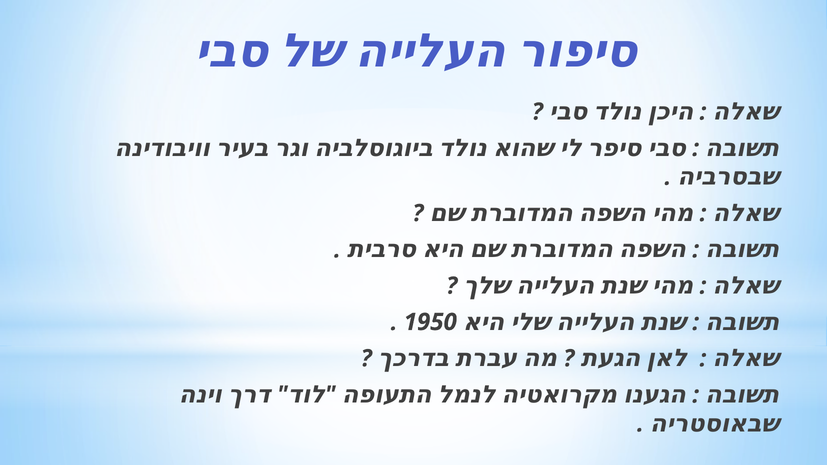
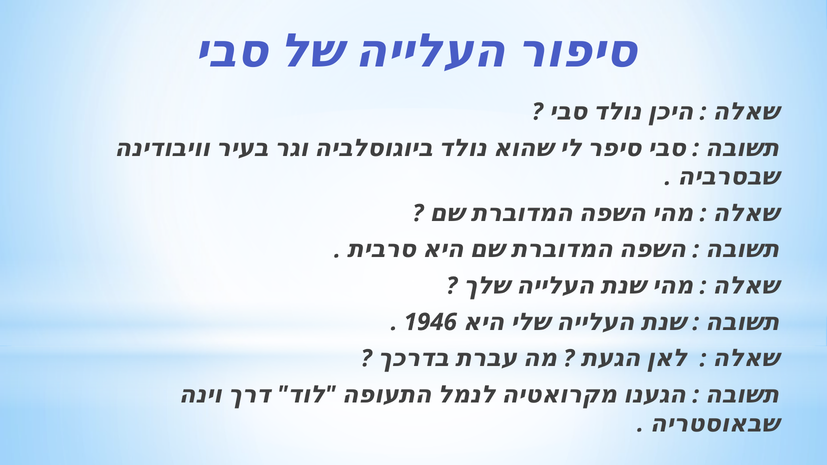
1950: 1950 -> 1946
